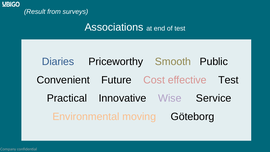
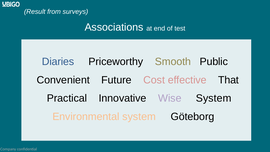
effective Test: Test -> That
Wise Service: Service -> System
Environmental moving: moving -> system
